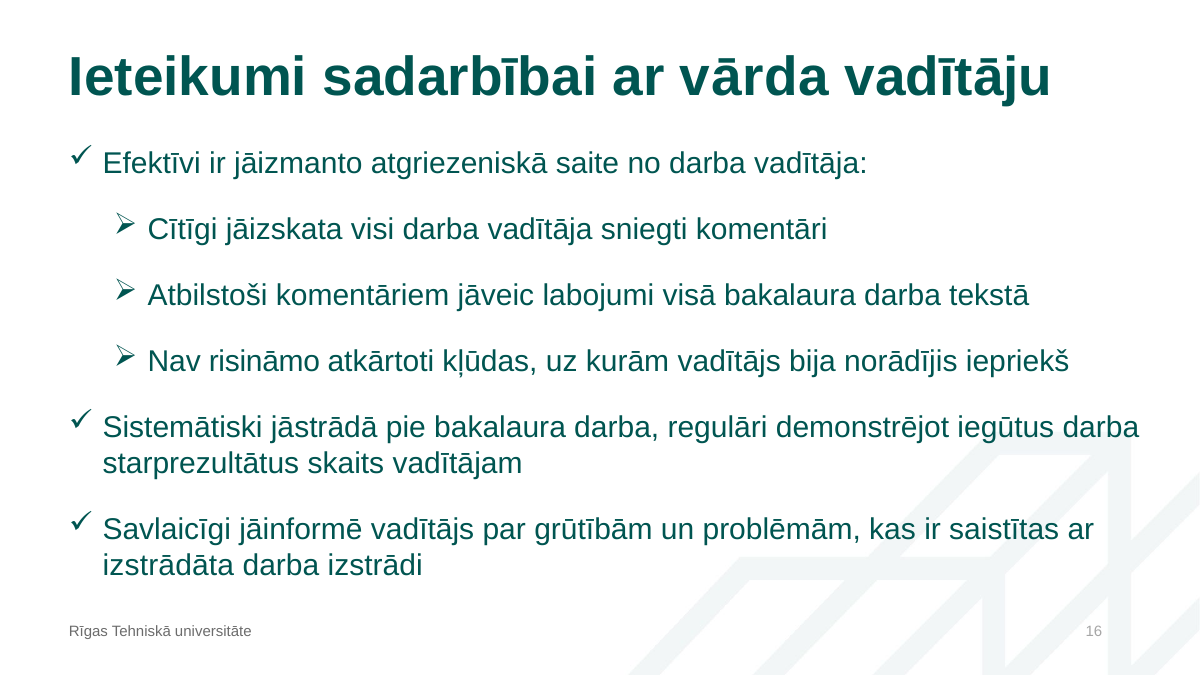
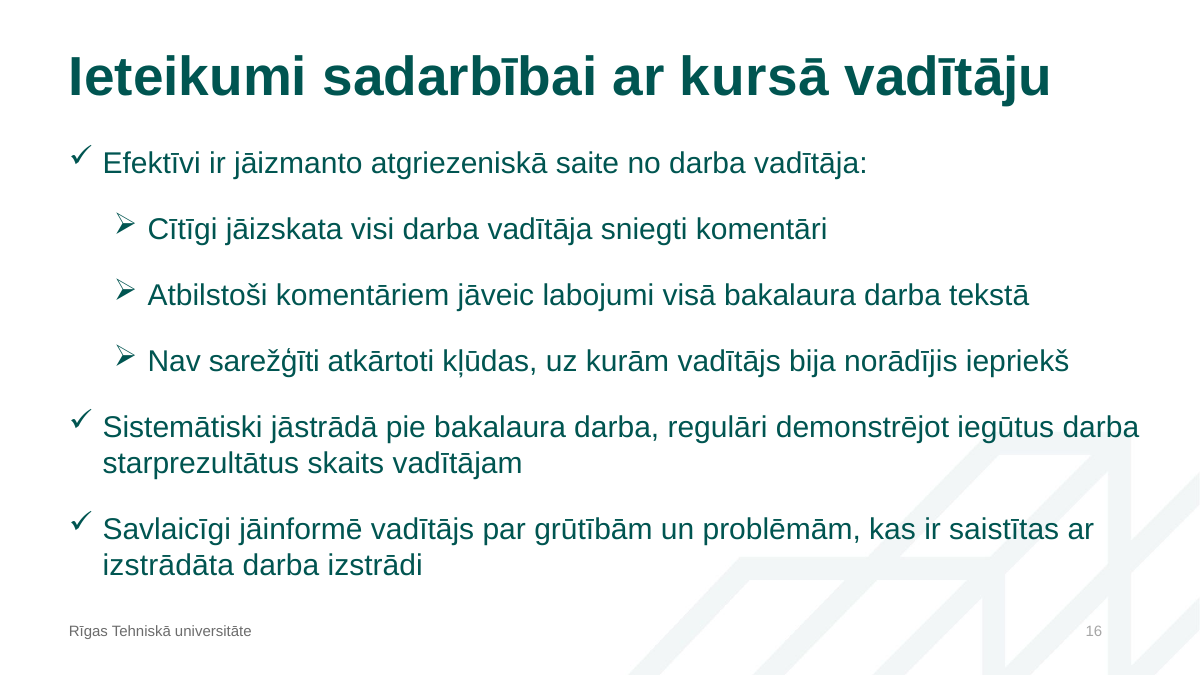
vārda: vārda -> kursā
risināmo: risināmo -> sarežģīti
